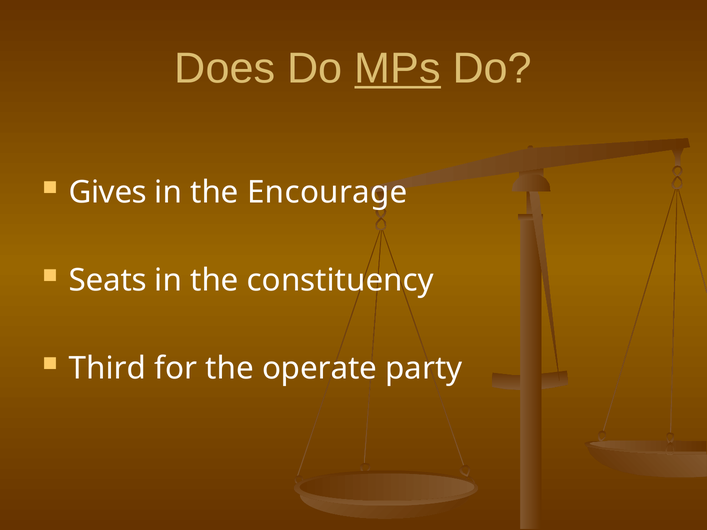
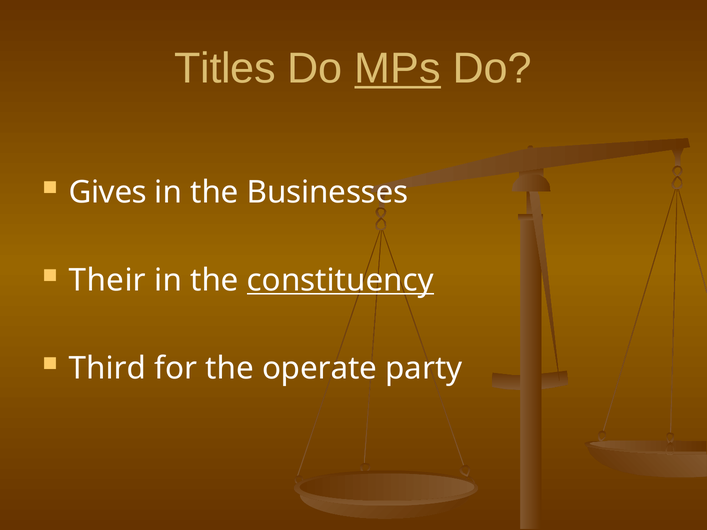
Does: Does -> Titles
Encourage: Encourage -> Businesses
Seats: Seats -> Their
constituency underline: none -> present
